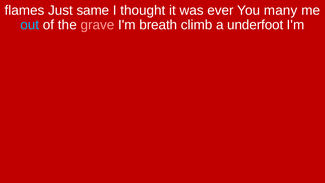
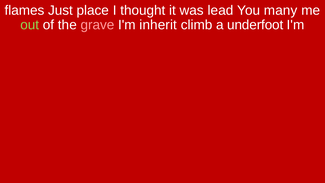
same: same -> place
ever: ever -> lead
out colour: light blue -> light green
breath: breath -> inherit
